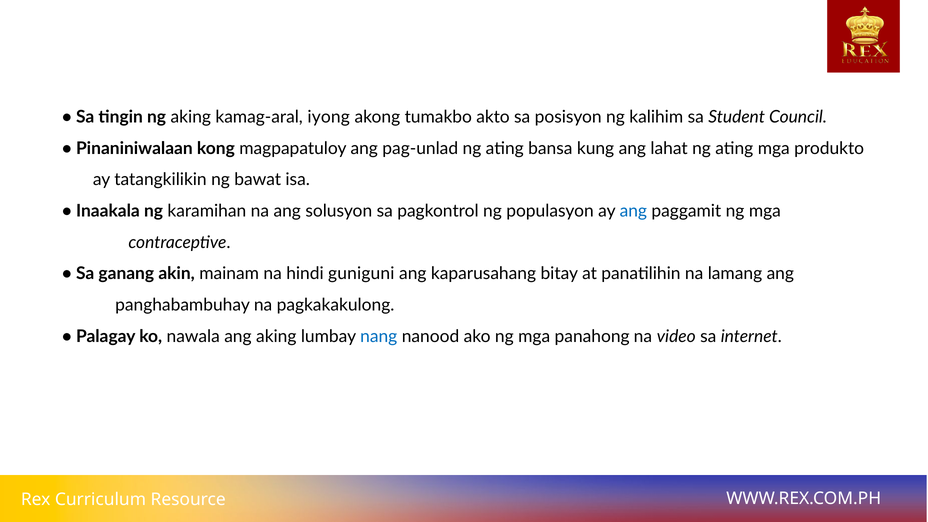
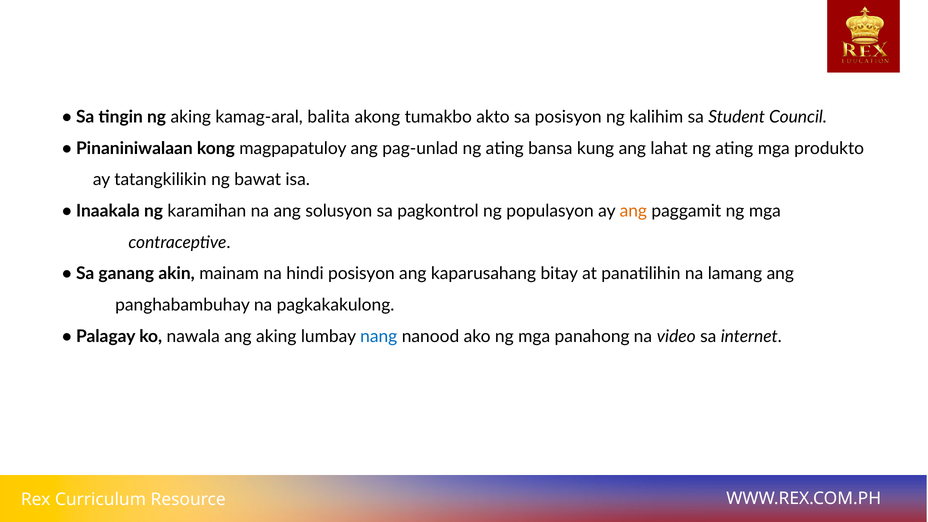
iyong: iyong -> balita
ang at (633, 211) colour: blue -> orange
hindi guniguni: guniguni -> posisyon
